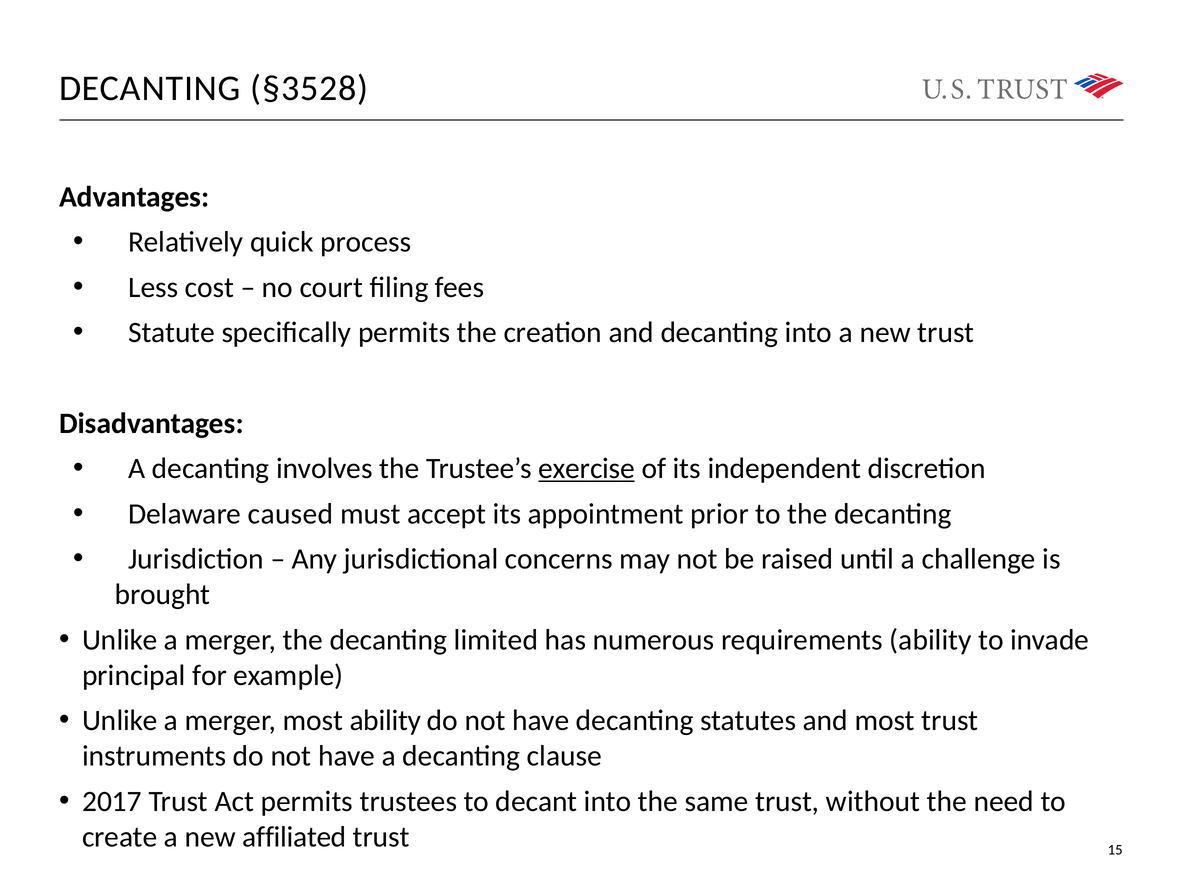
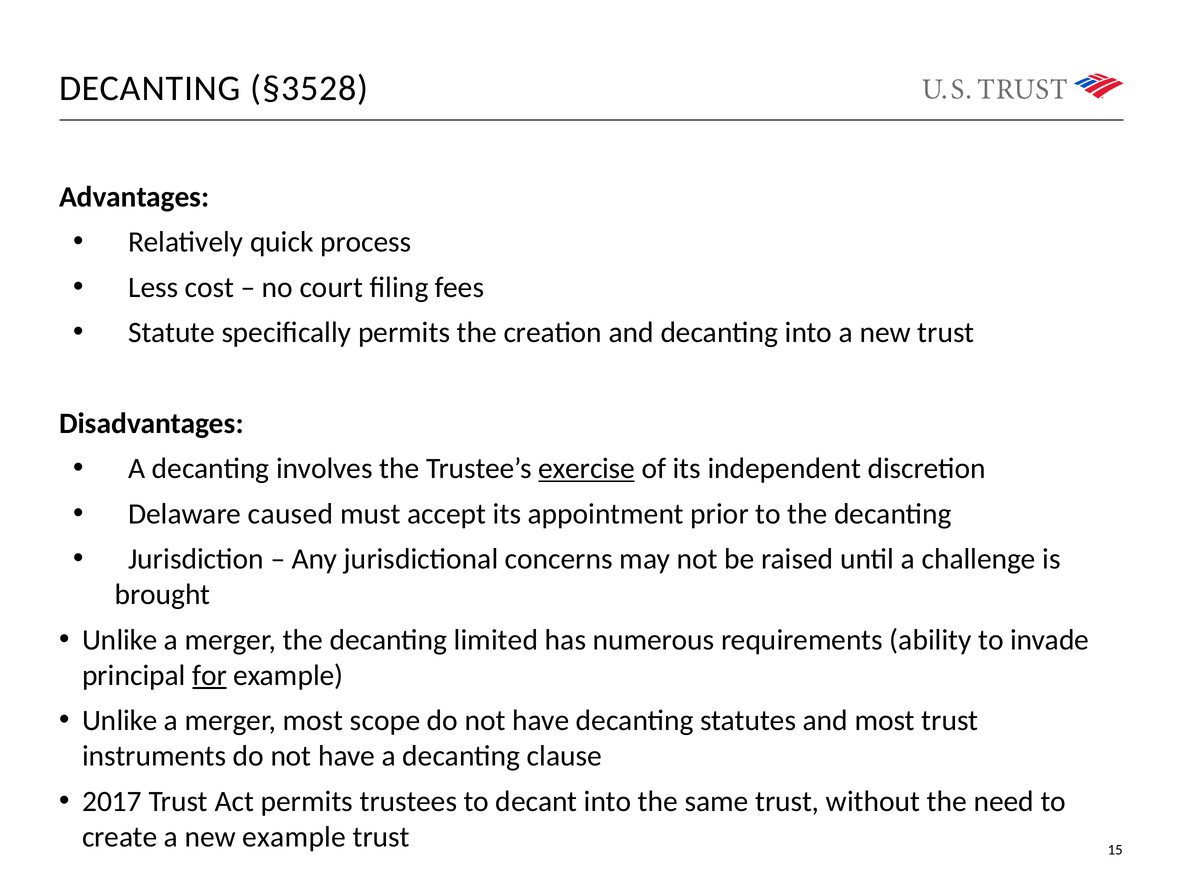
for underline: none -> present
most ability: ability -> scope
new affiliated: affiliated -> example
